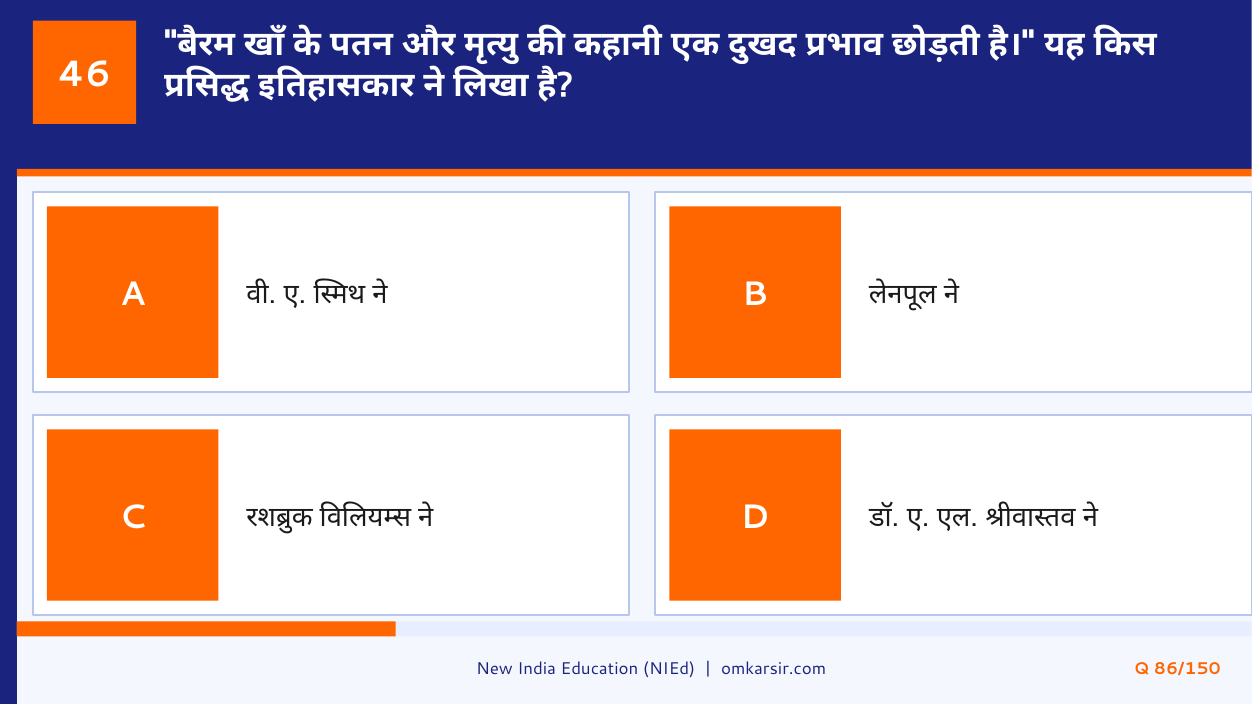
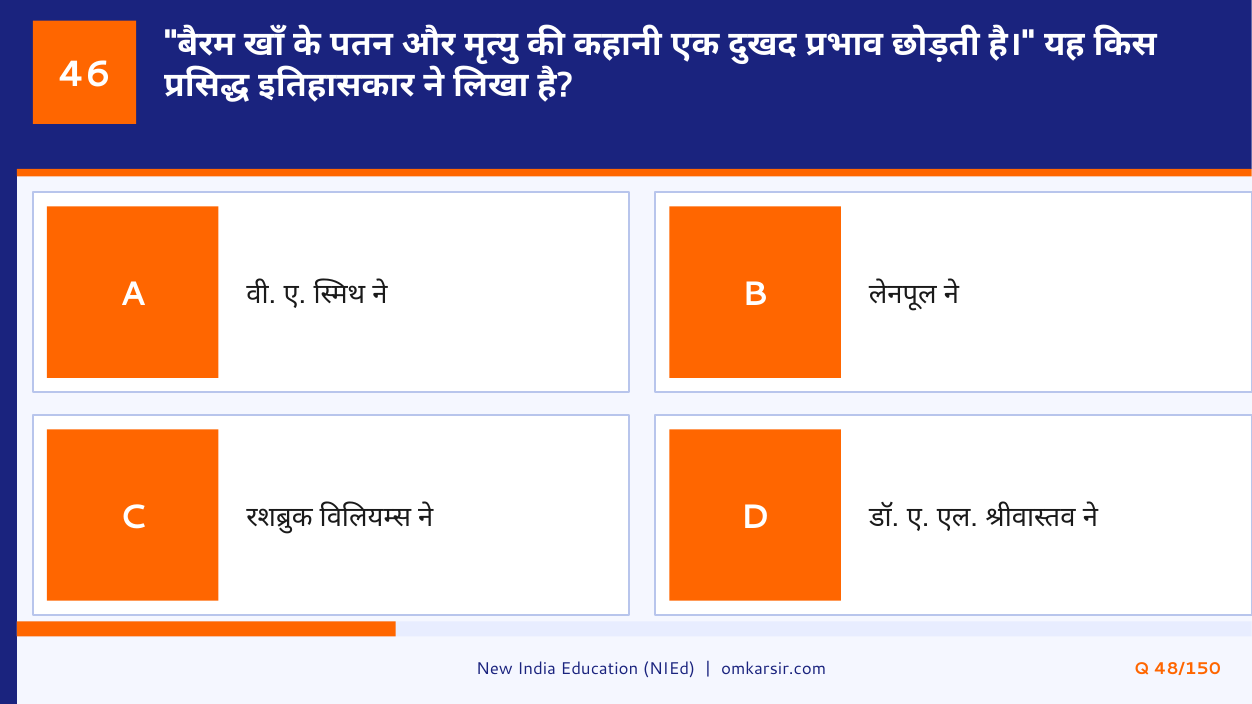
86/150: 86/150 -> 48/150
